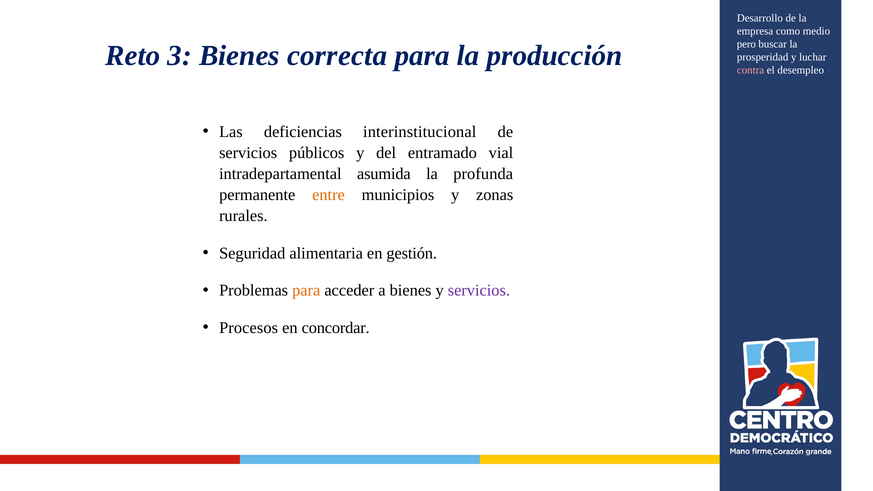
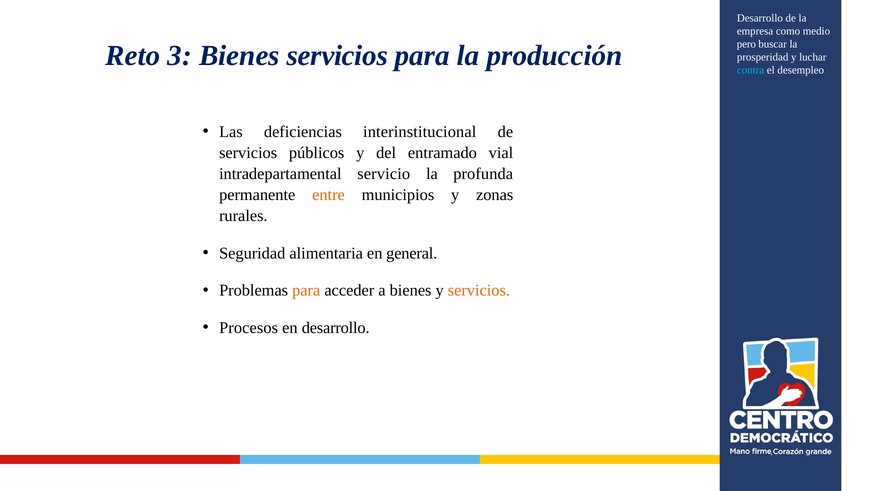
Bienes correcta: correcta -> servicios
contra colour: pink -> light blue
asumida: asumida -> servicio
gestión: gestión -> general
servicios at (479, 291) colour: purple -> orange
en concordar: concordar -> desarrollo
